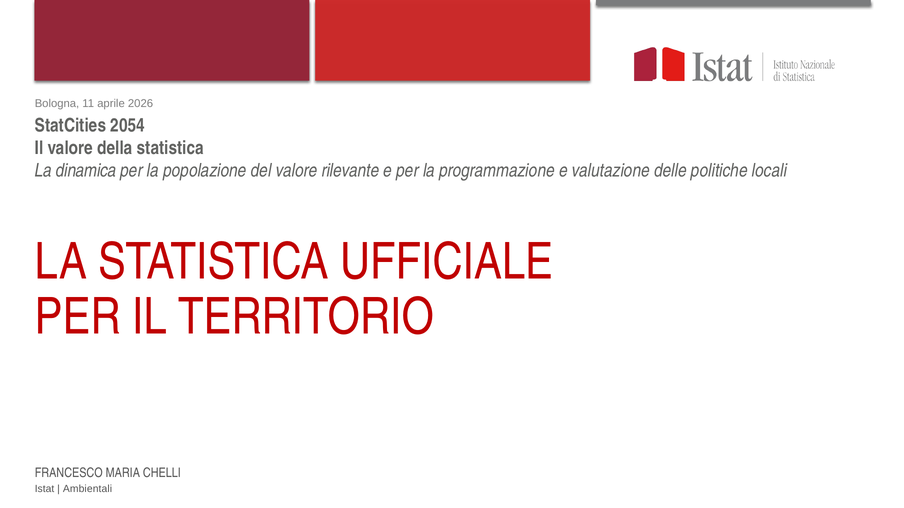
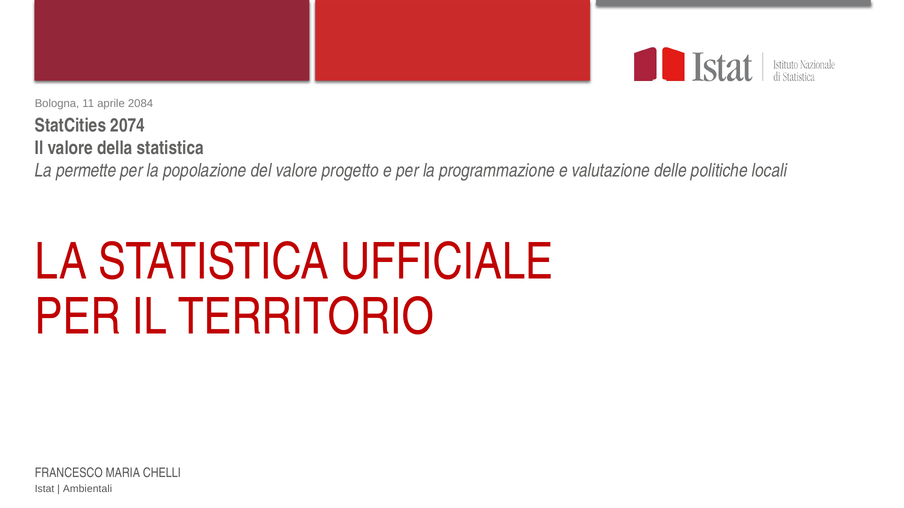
2026: 2026 -> 2084
2054: 2054 -> 2074
dinamica: dinamica -> permette
rilevante: rilevante -> progetto
